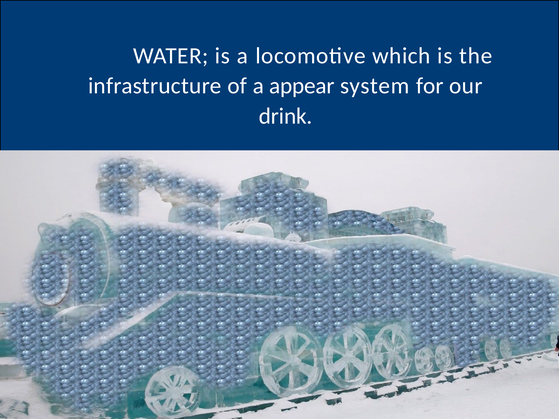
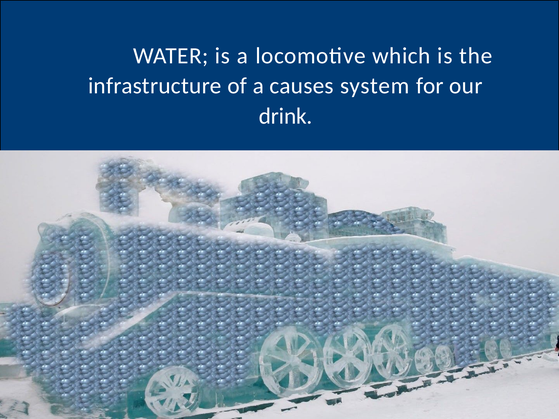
appear: appear -> causes
